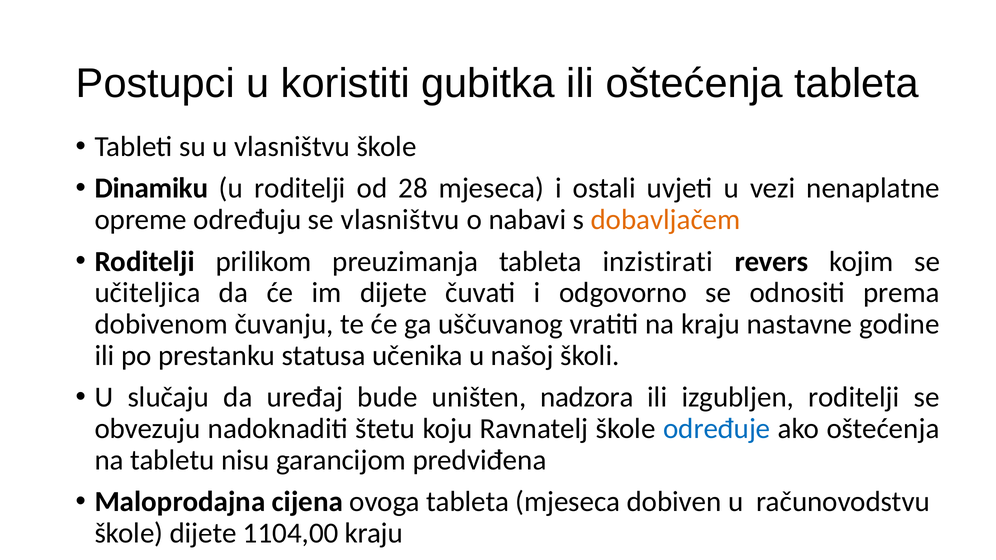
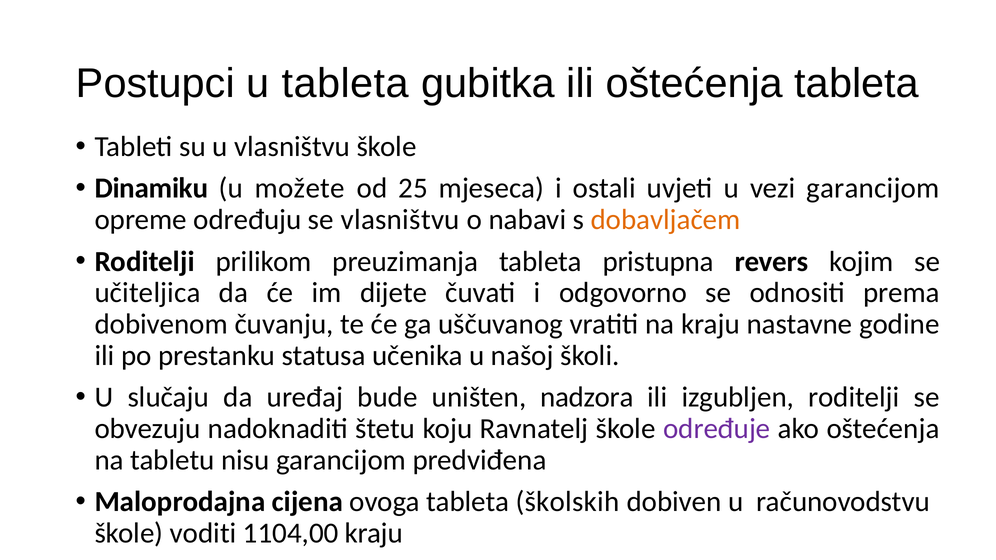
u koristiti: koristiti -> tableta
u roditelji: roditelji -> možete
28: 28 -> 25
vezi nenaplatne: nenaplatne -> garancijom
inzistirati: inzistirati -> pristupna
određuje colour: blue -> purple
tableta mjeseca: mjeseca -> školskih
škole dijete: dijete -> voditi
